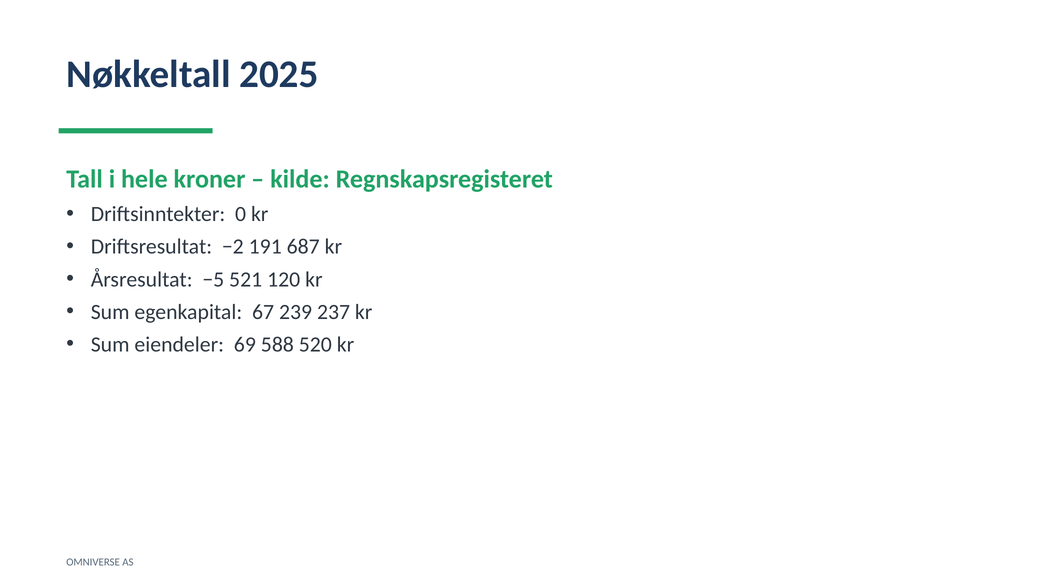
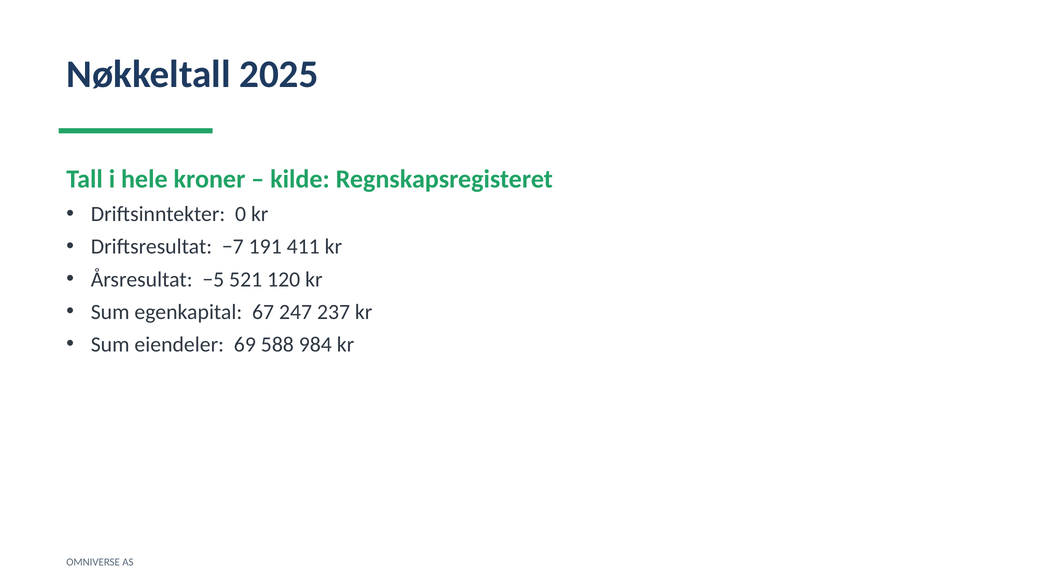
−2: −2 -> −7
687: 687 -> 411
239: 239 -> 247
520: 520 -> 984
